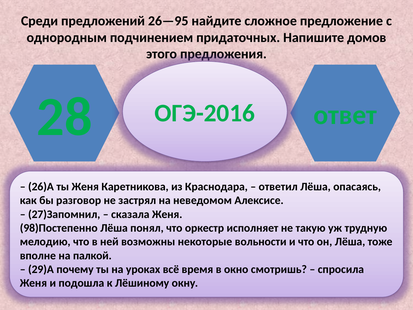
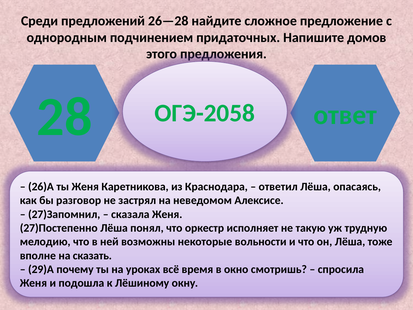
26—95: 26—95 -> 26—28
ОГЭ-2016: ОГЭ-2016 -> ОГЭ-2058
98)Постепенно: 98)Постепенно -> 27)Постепенно
палкой: палкой -> сказать
